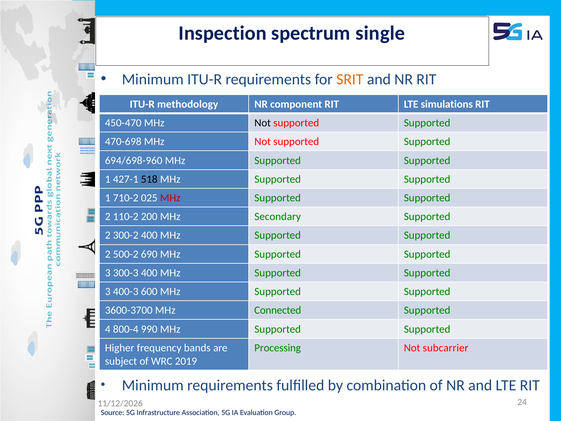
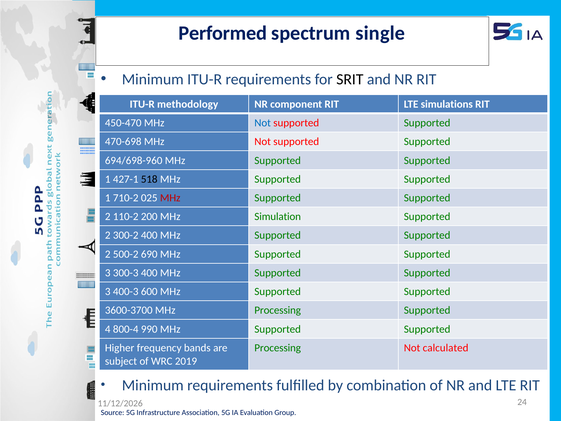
Inspection: Inspection -> Performed
SRIT colour: orange -> black
Not at (263, 123) colour: black -> blue
Secondary: Secondary -> Simulation
MHz Connected: Connected -> Processing
subcarrier: subcarrier -> calculated
